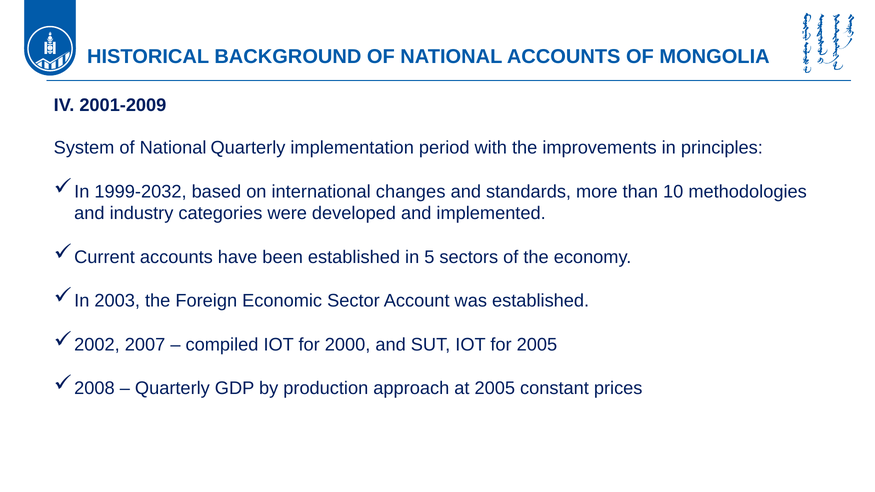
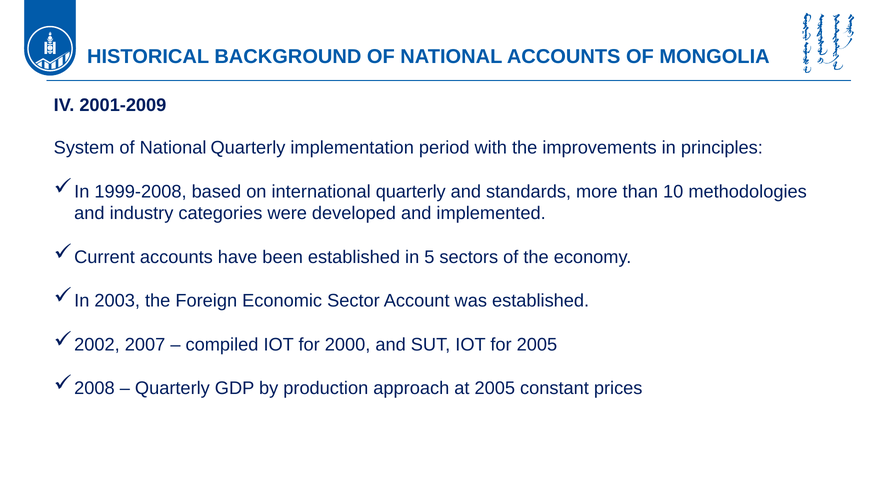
1999-2032: 1999-2032 -> 1999-2008
international changes: changes -> quarterly
